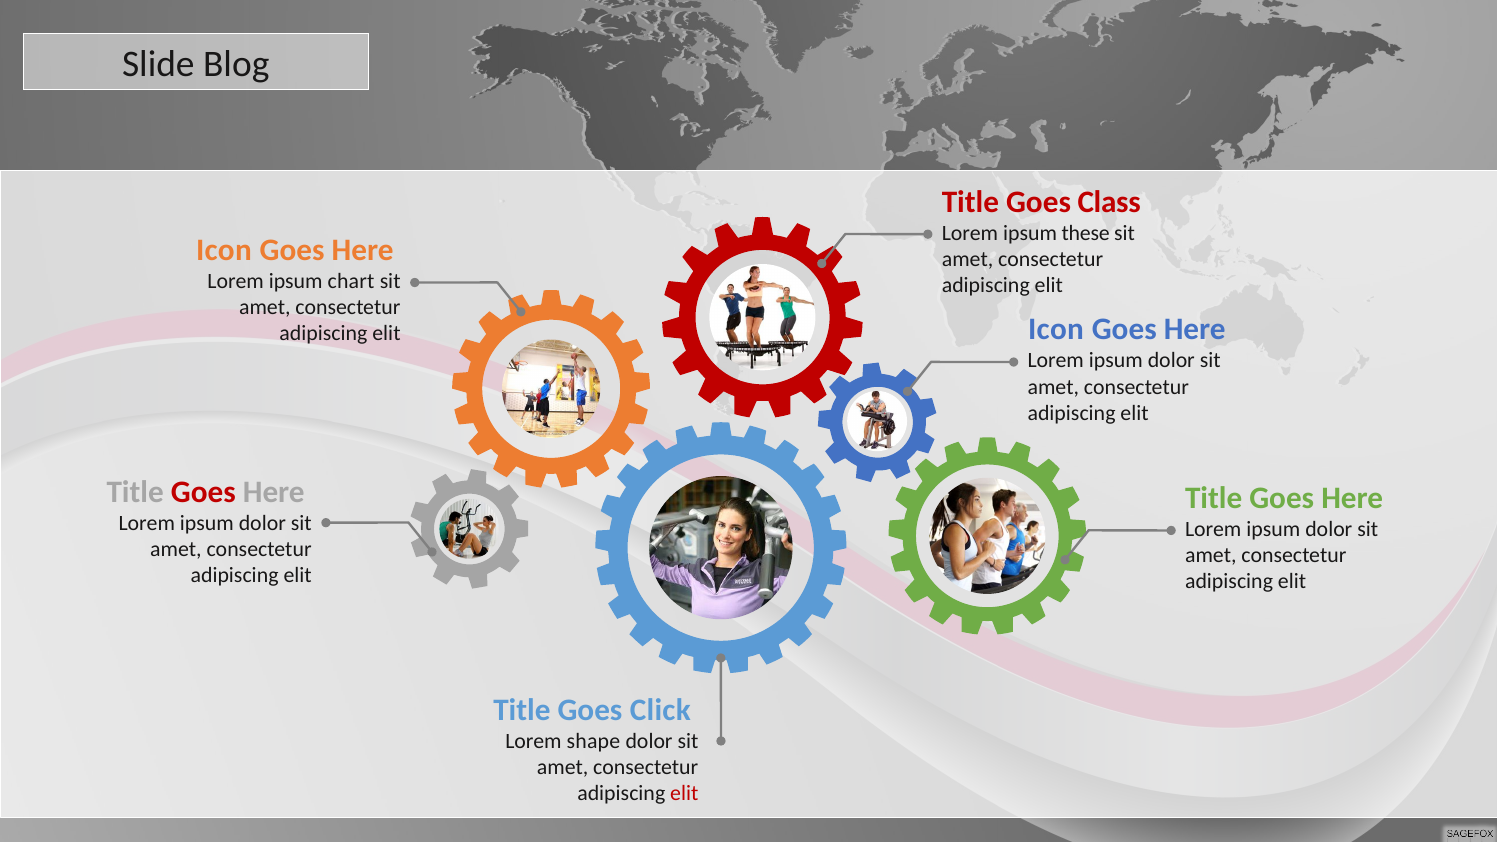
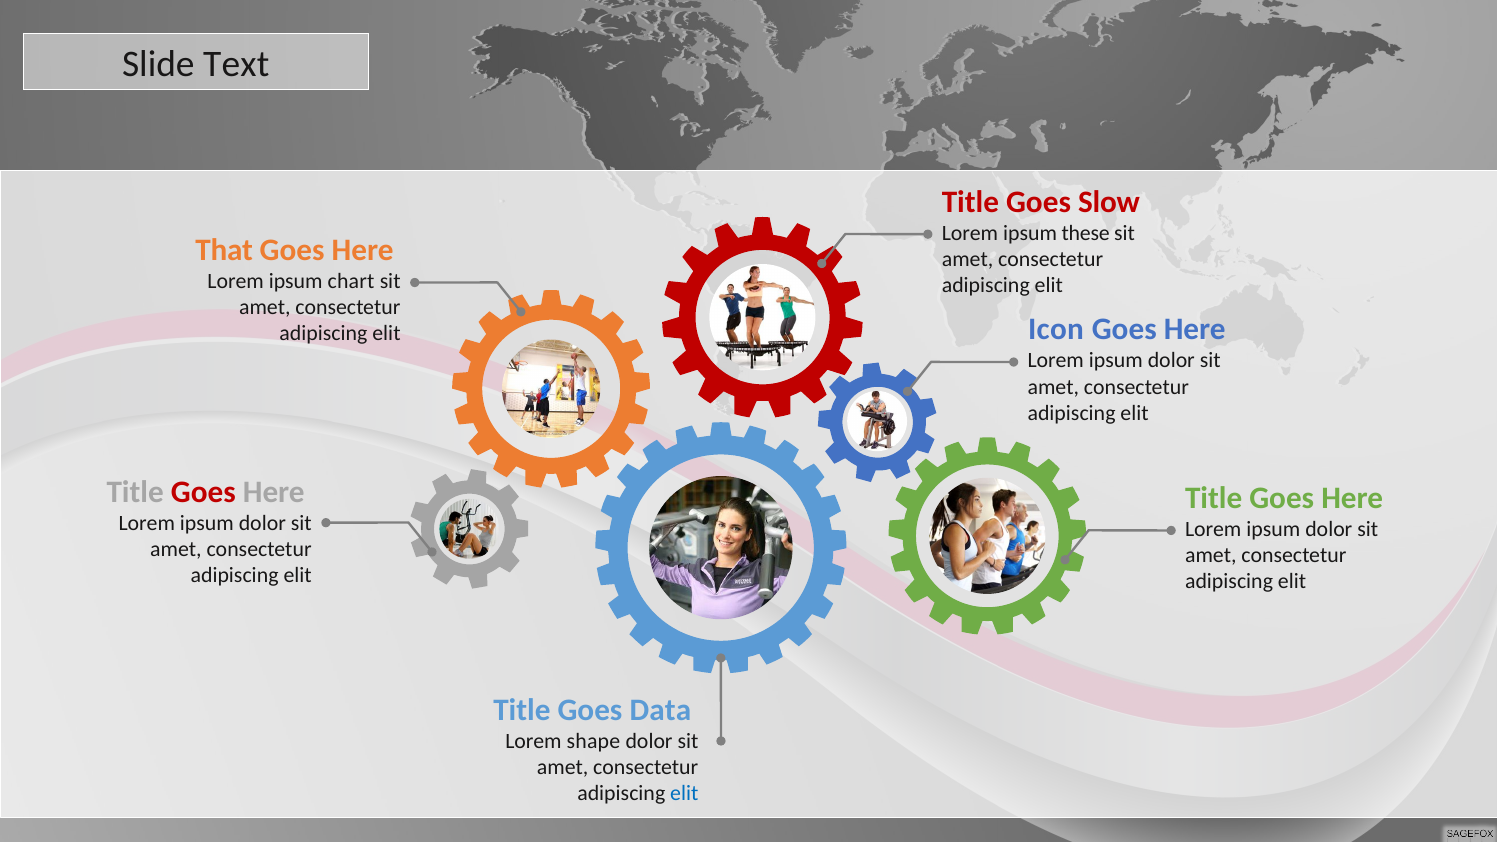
Blog: Blog -> Text
Class: Class -> Slow
Icon at (224, 250): Icon -> That
Click: Click -> Data
elit at (684, 794) colour: red -> blue
